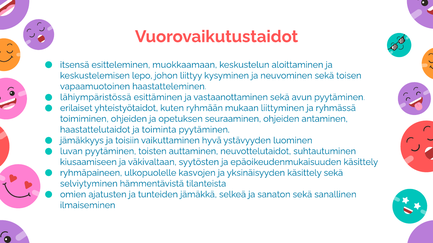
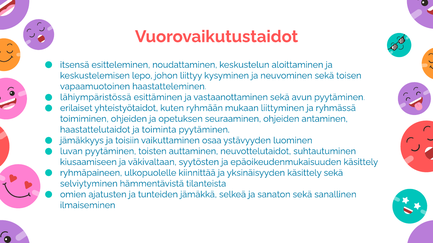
muokkaamaan: muokkaamaan -> noudattaminen
hyvä: hyvä -> osaa
kasvojen: kasvojen -> kiinnittää
